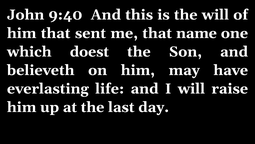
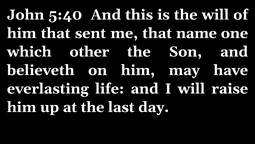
9:40: 9:40 -> 5:40
doest: doest -> other
